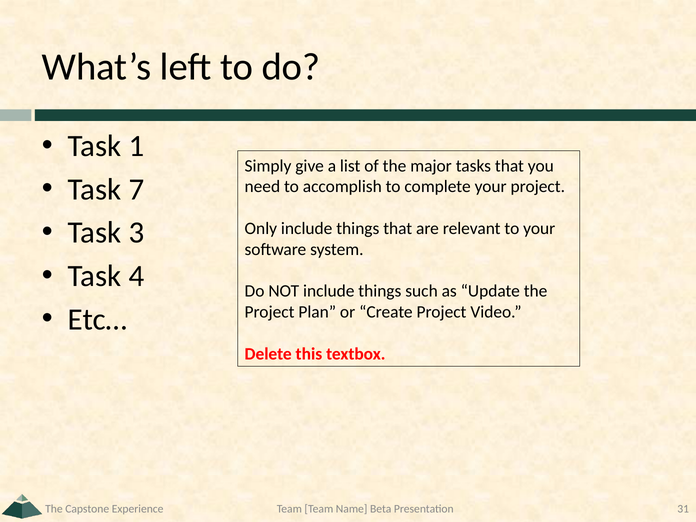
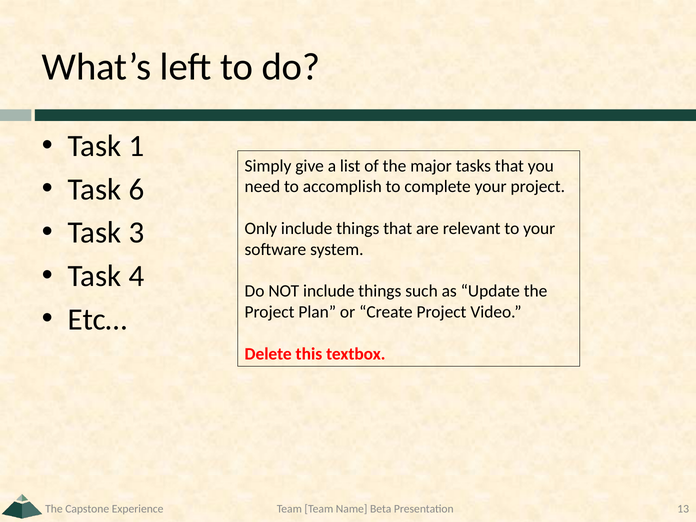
7: 7 -> 6
31: 31 -> 13
